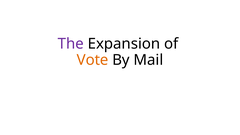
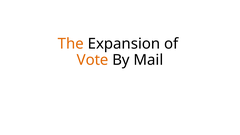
The colour: purple -> orange
